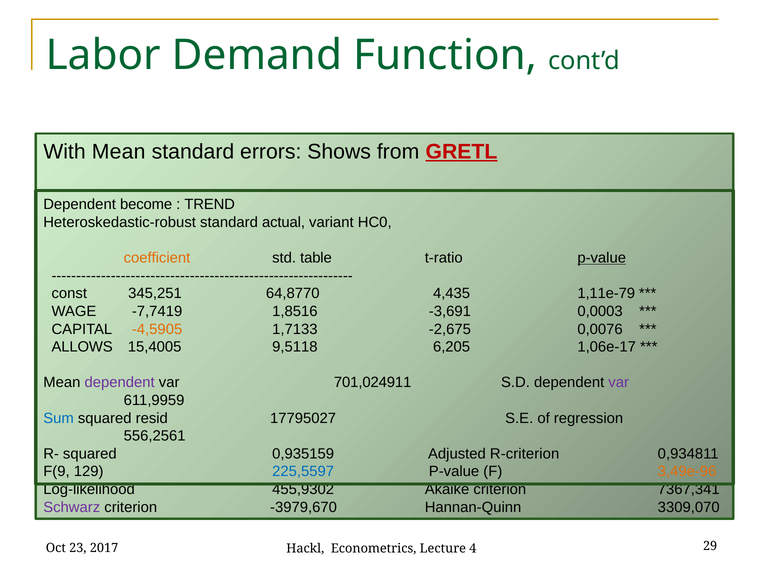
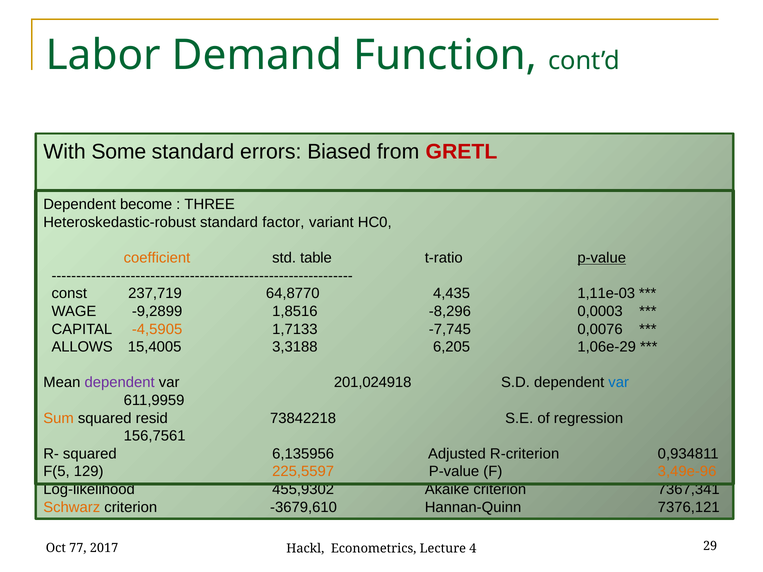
With Mean: Mean -> Some
Shows: Shows -> Biased
GRETL underline: present -> none
TREND: TREND -> THREE
actual: actual -> factor
345,251: 345,251 -> 237,719
1,11e-79: 1,11e-79 -> 1,11e-03
-7,7419: -7,7419 -> -9,2899
-3,691: -3,691 -> -8,296
-2,675: -2,675 -> -7,745
9,5118: 9,5118 -> 3,3188
1,06e-17: 1,06e-17 -> 1,06e-29
701,024911: 701,024911 -> 201,024918
var at (619, 383) colour: purple -> blue
Sum colour: blue -> orange
17795027: 17795027 -> 73842218
556,2561: 556,2561 -> 156,7561
0,935159: 0,935159 -> 6,135956
F(9: F(9 -> F(5
225,5597 colour: blue -> orange
Schwarz colour: purple -> orange
-3979,670: -3979,670 -> -3679,610
3309,070: 3309,070 -> 7376,121
23: 23 -> 77
